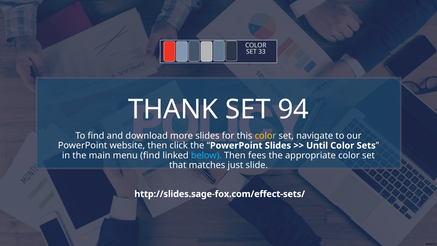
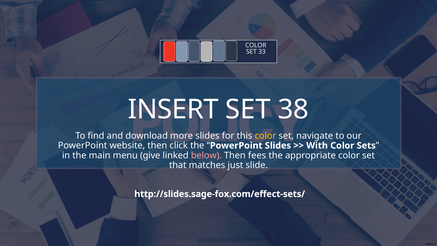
THANK: THANK -> INSERT
94: 94 -> 38
Until: Until -> With
menu find: find -> give
below colour: light blue -> pink
